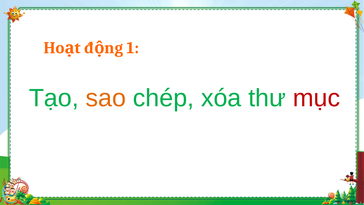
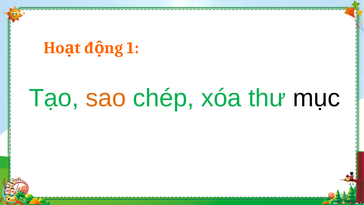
mục colour: red -> black
